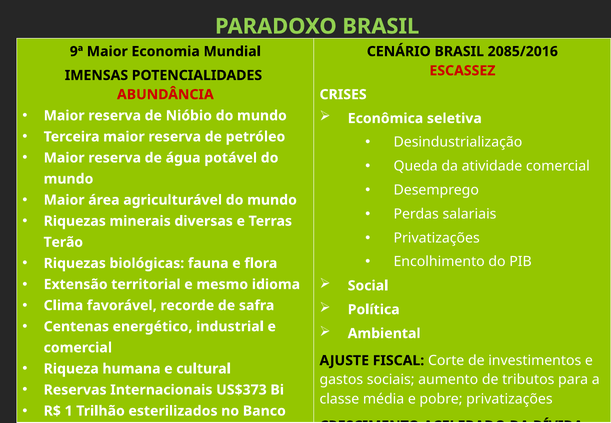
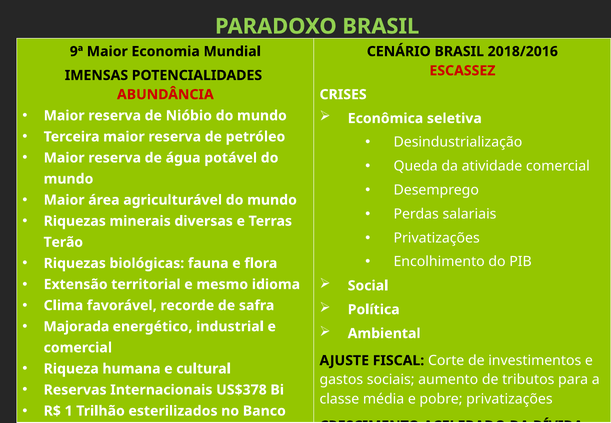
2085/2016: 2085/2016 -> 2018/2016
Centenas: Centenas -> Majorada
US$373: US$373 -> US$378
